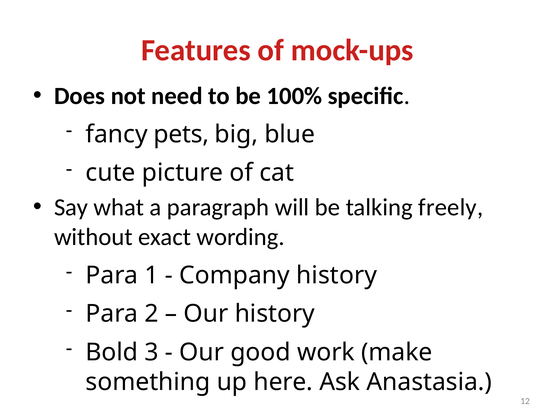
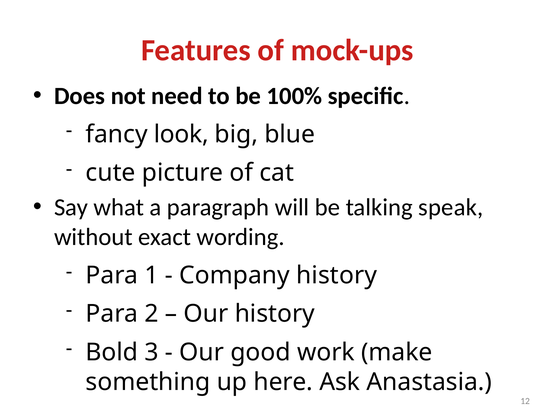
pets: pets -> look
freely: freely -> speak
